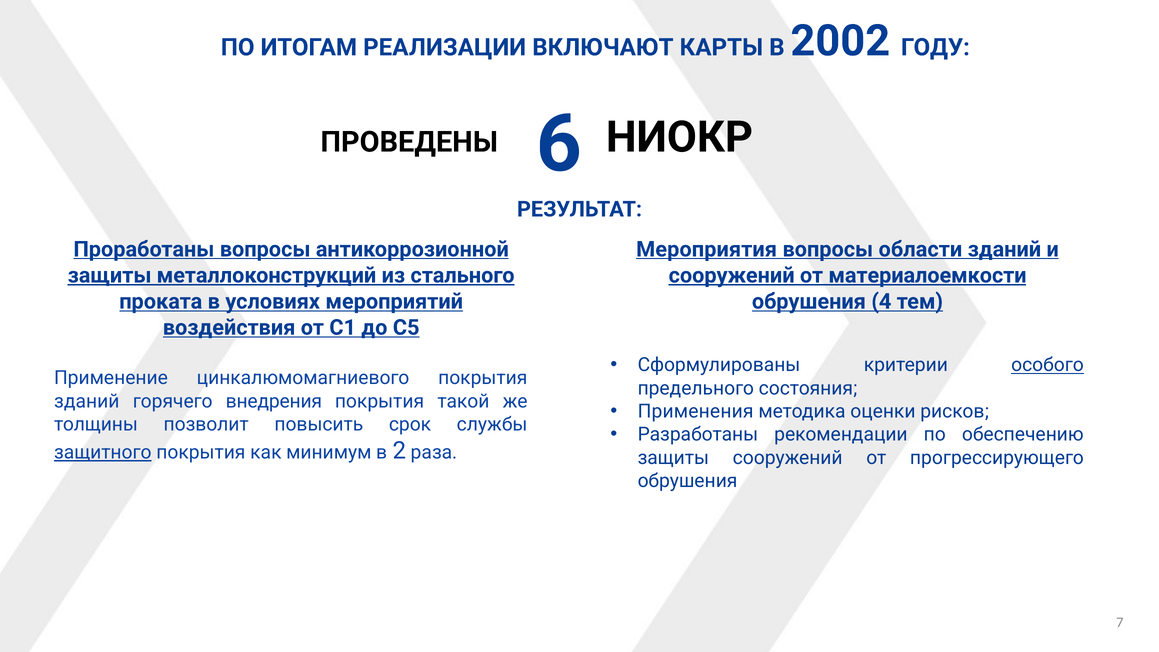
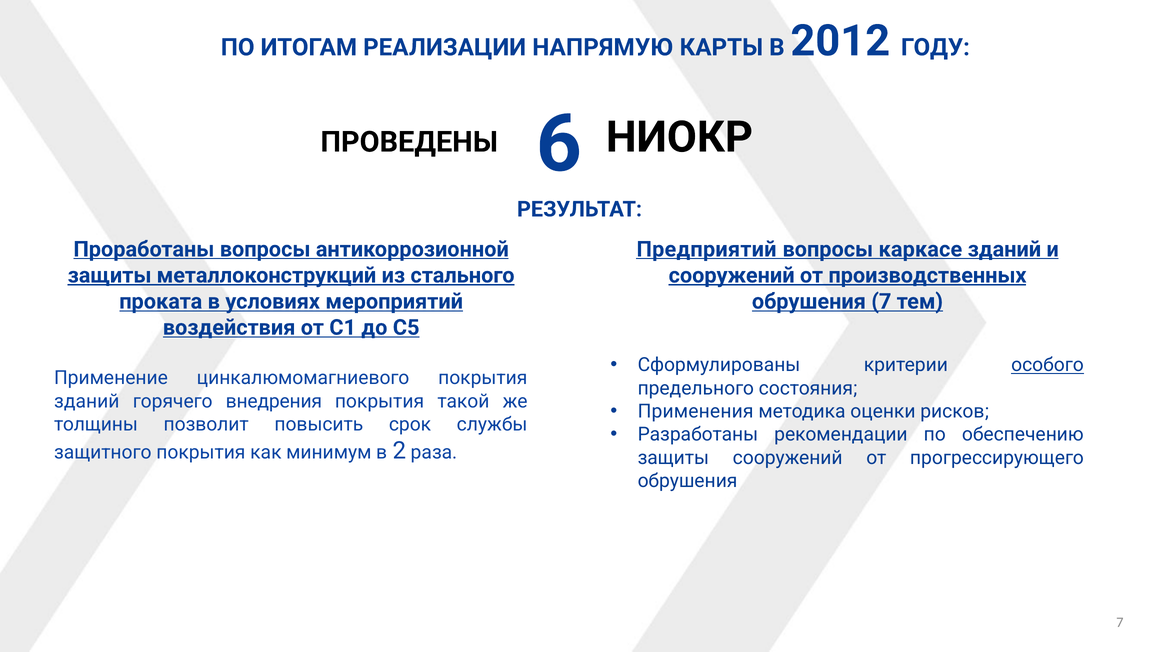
ВКЛЮЧАЮТ: ВКЛЮЧАЮТ -> НАПРЯМУЮ
2002: 2002 -> 2012
Мероприятия: Мероприятия -> Предприятий
области: области -> каркасе
материалоемкости: материалоемкости -> производственных
обрушения 4: 4 -> 7
защитного underline: present -> none
